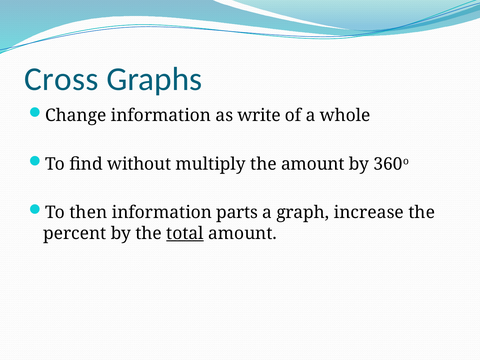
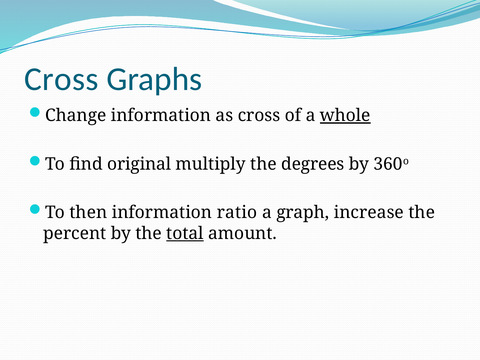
as write: write -> cross
whole underline: none -> present
without: without -> original
the amount: amount -> degrees
parts: parts -> ratio
